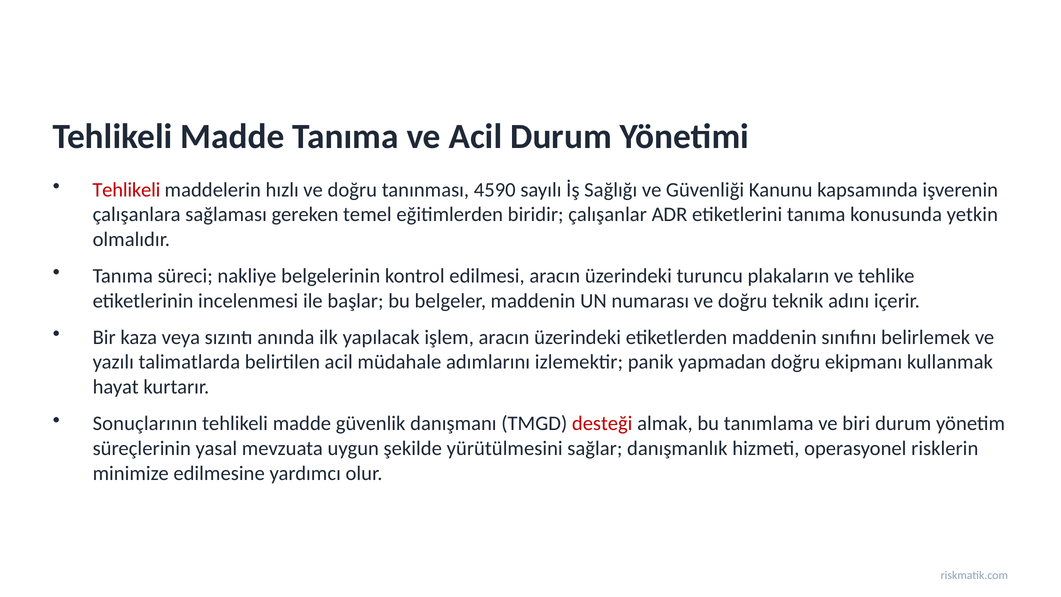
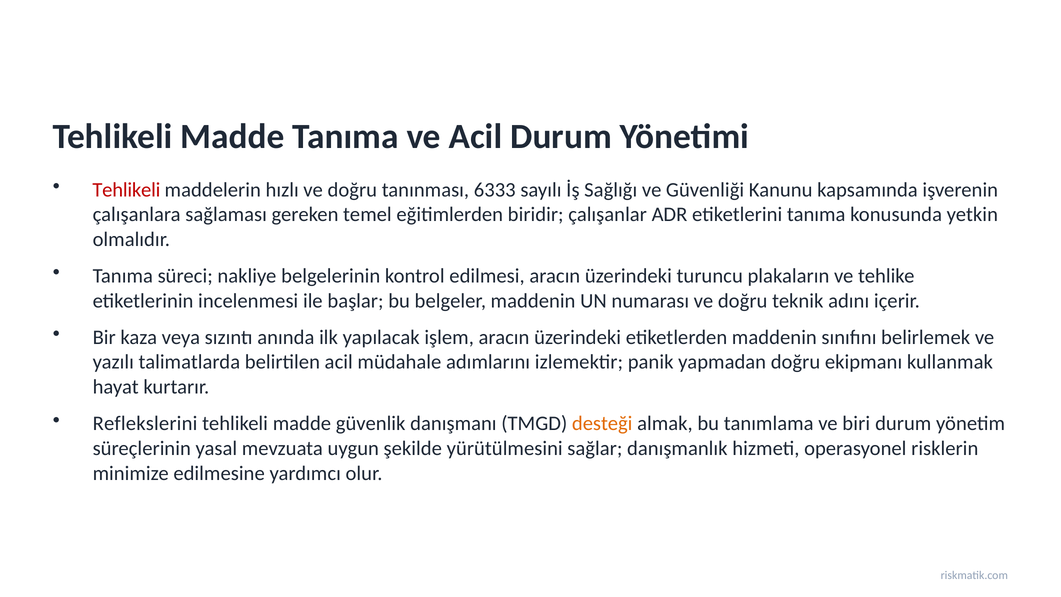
4590: 4590 -> 6333
Sonuçlarının: Sonuçlarının -> Reflekslerini
desteği colour: red -> orange
